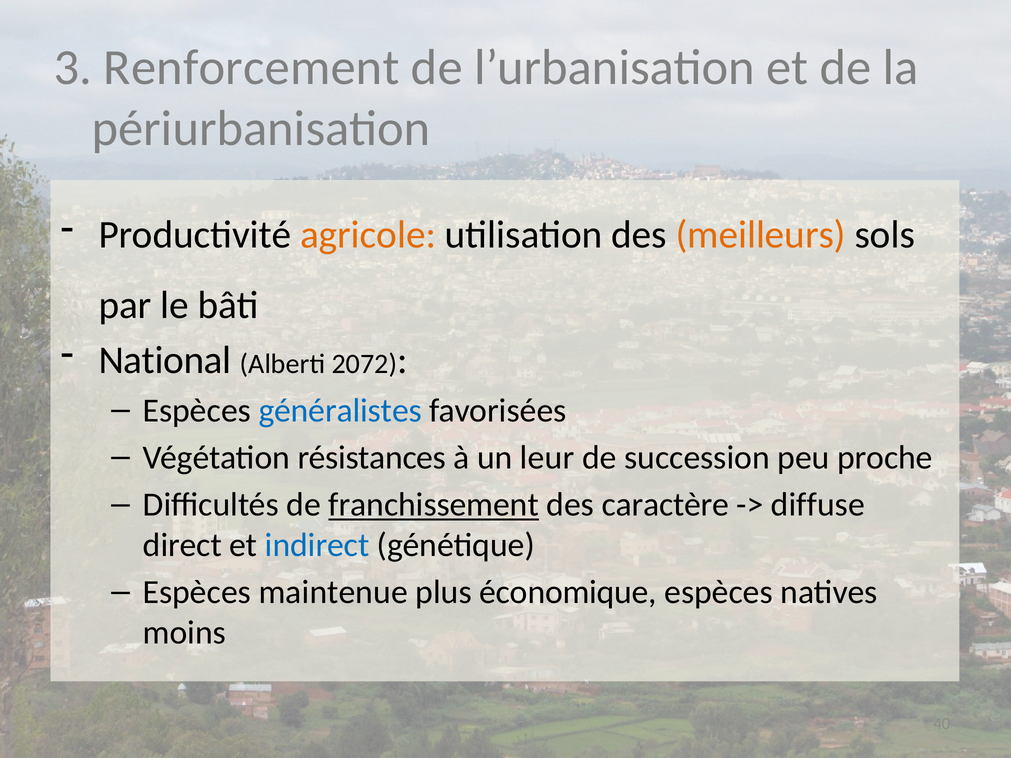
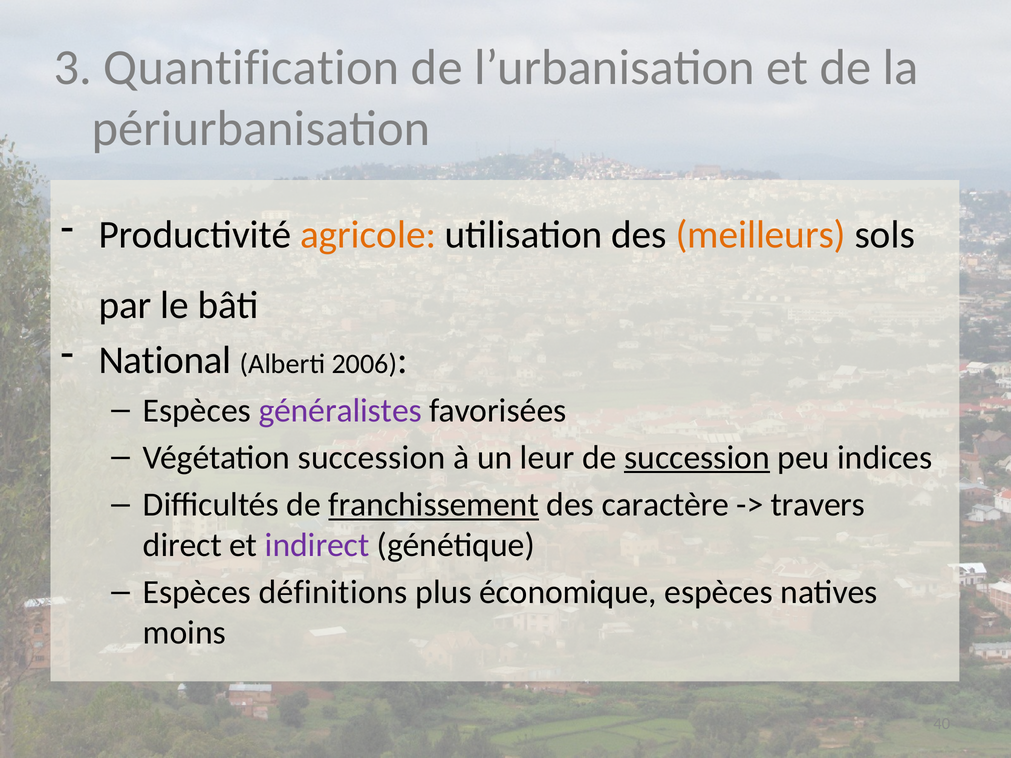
Renforcement: Renforcement -> Quantification
2072: 2072 -> 2006
généralistes colour: blue -> purple
Végétation résistances: résistances -> succession
succession at (697, 458) underline: none -> present
proche: proche -> indices
diffuse: diffuse -> travers
indirect colour: blue -> purple
maintenue: maintenue -> définitions
